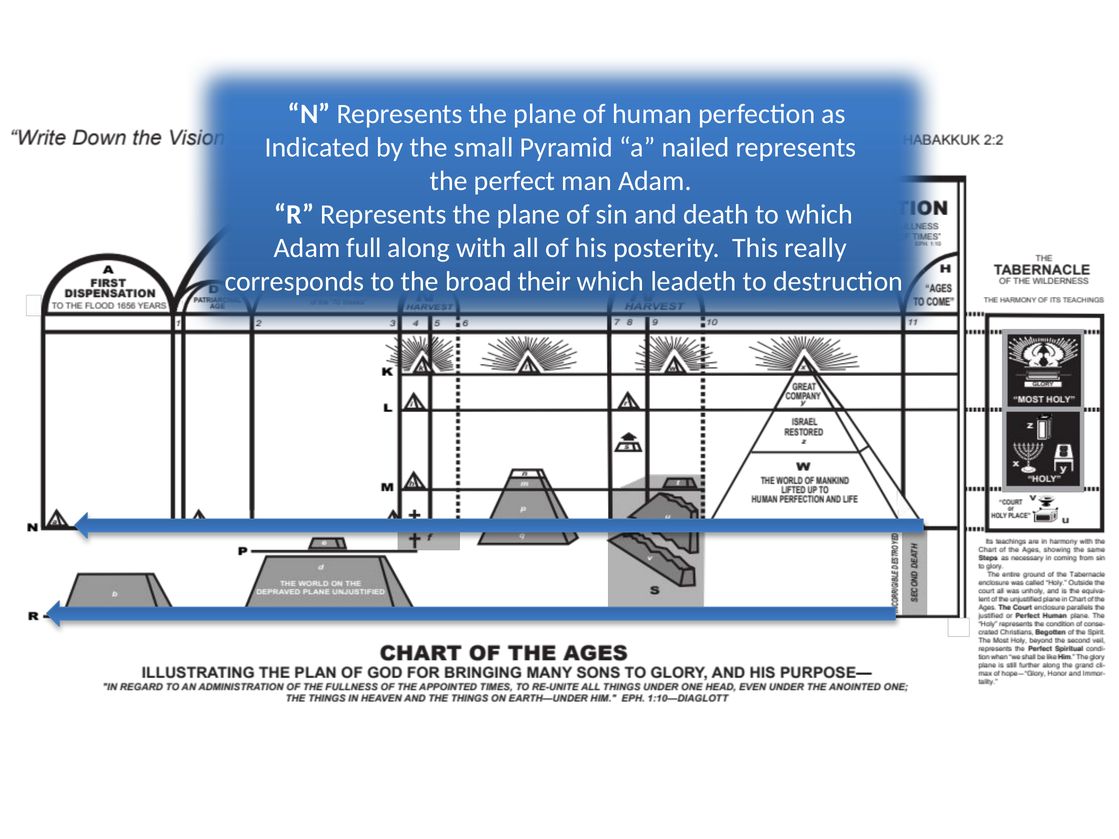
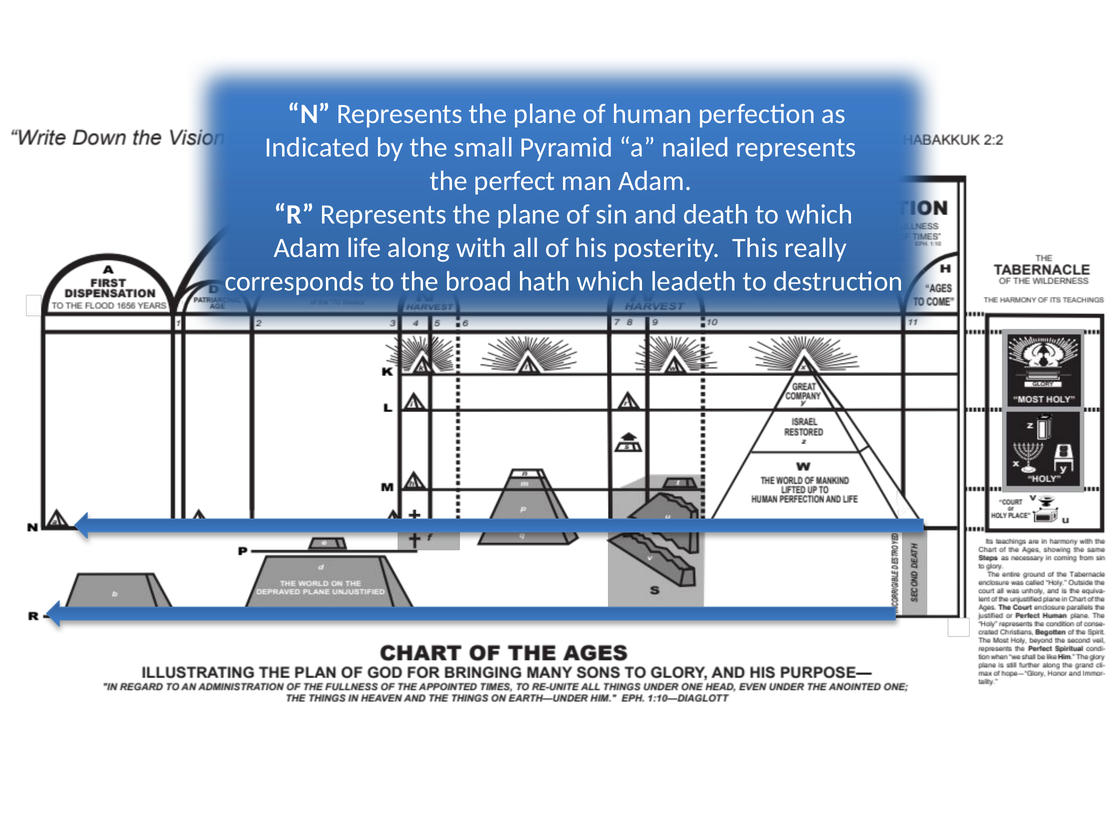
full: full -> life
their: their -> hath
